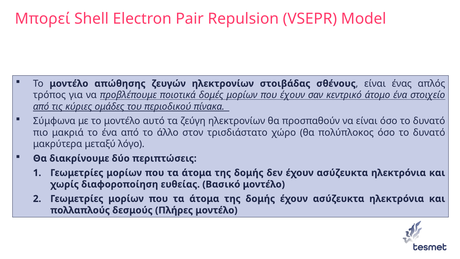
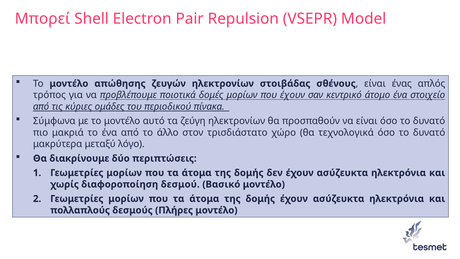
πολύπλοκος: πολύπλοκος -> τεχνολογικά
ευθείας: ευθείας -> δεσμού
